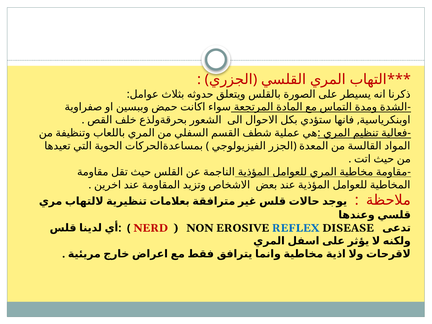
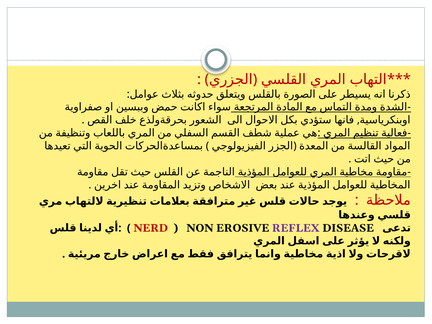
REFLEX colour: blue -> purple
